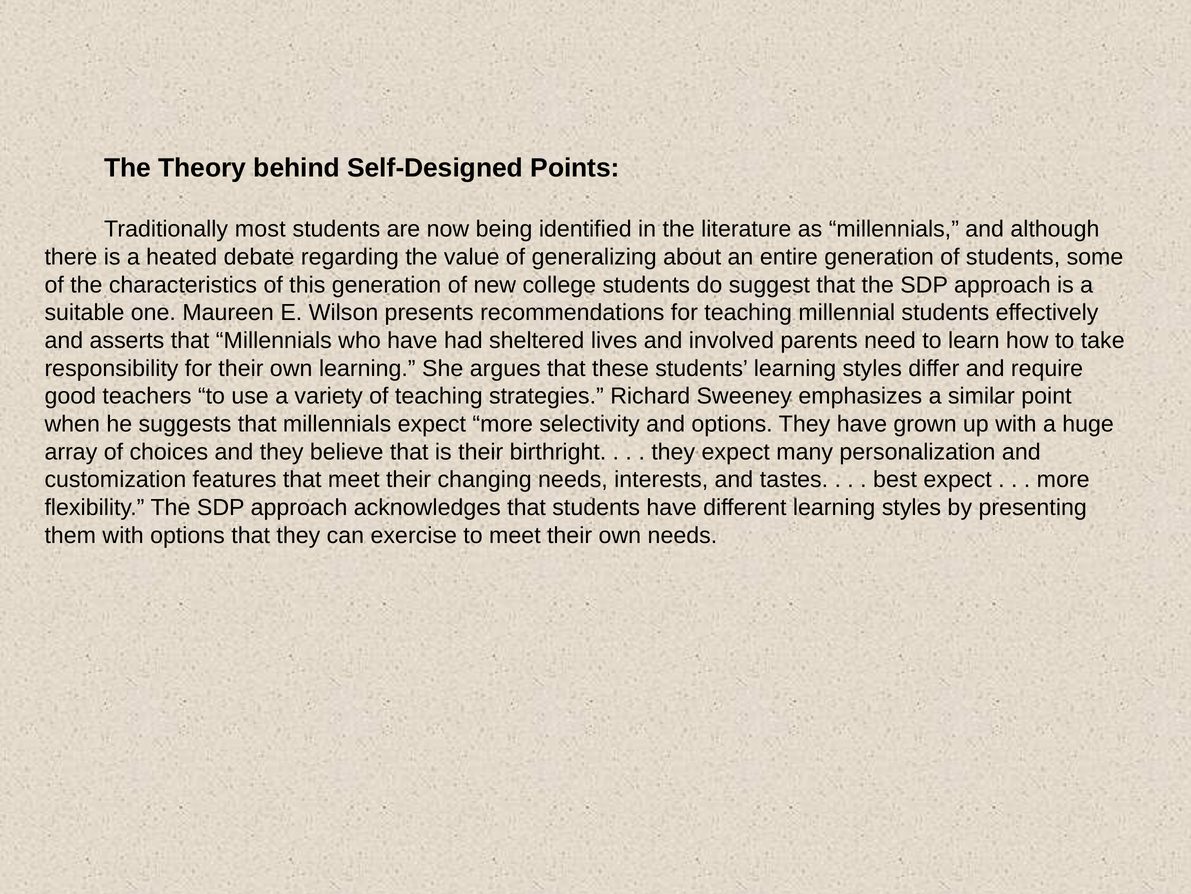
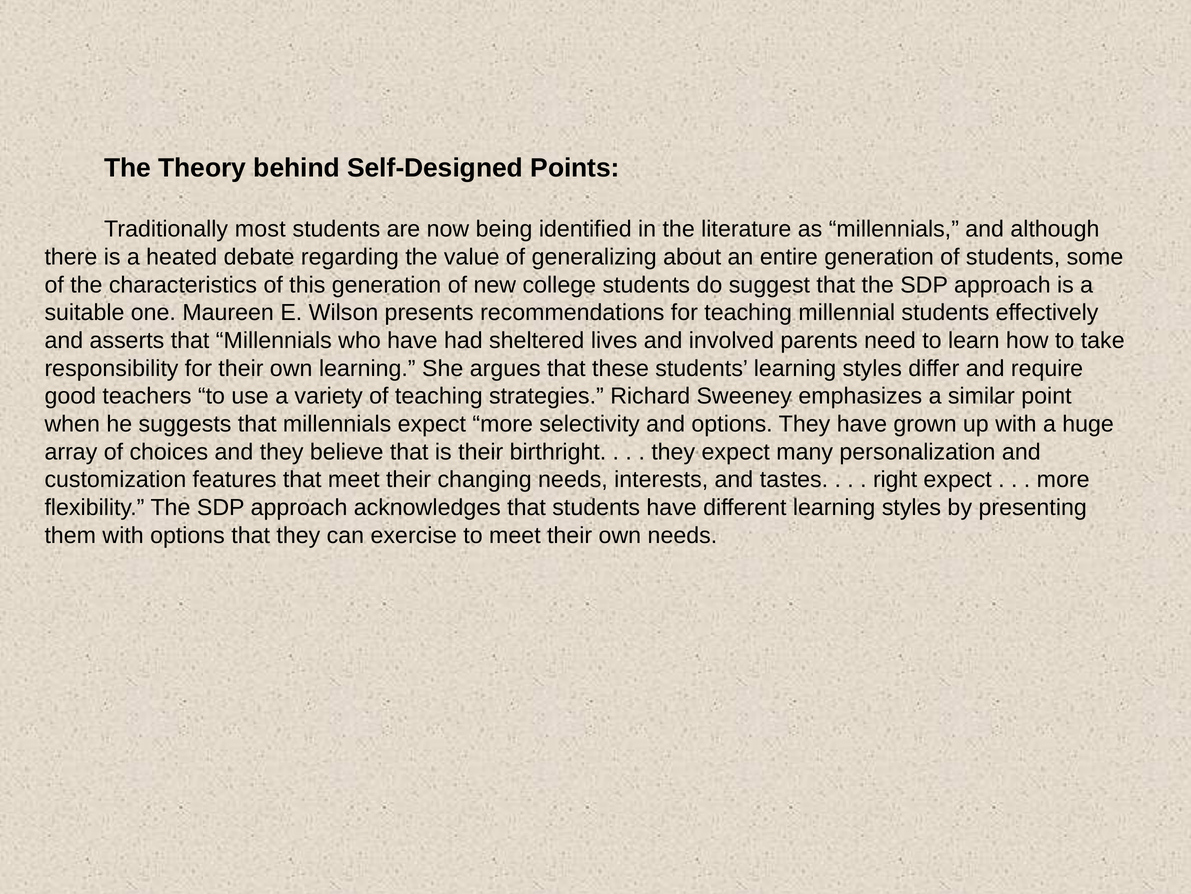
best: best -> right
